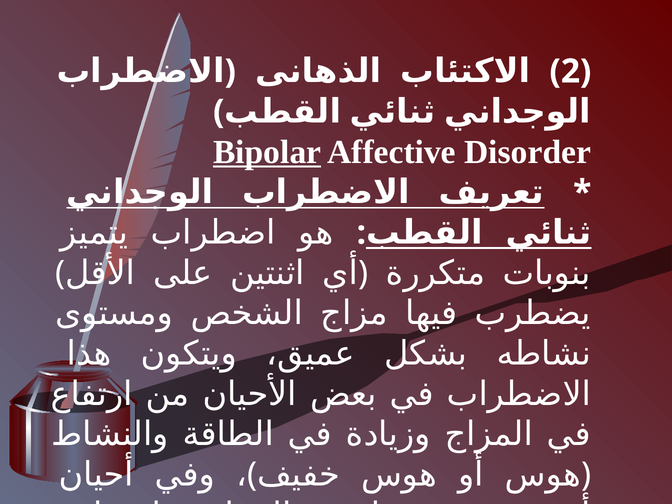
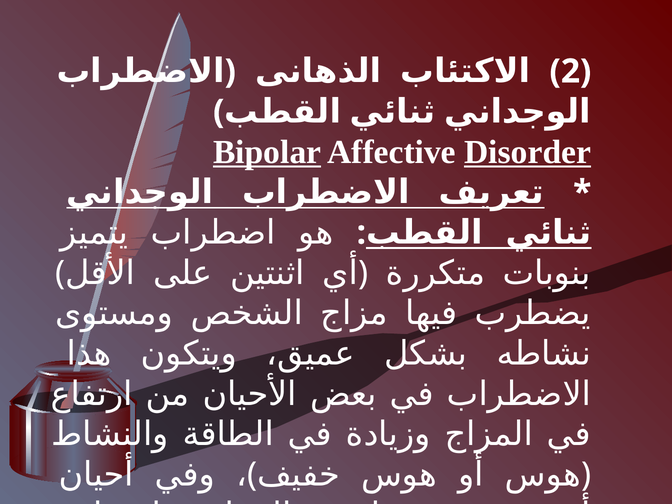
Disorder underline: none -> present
